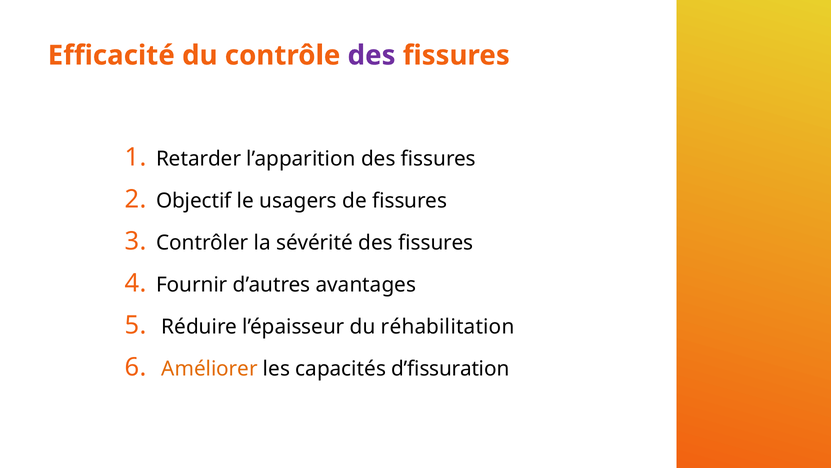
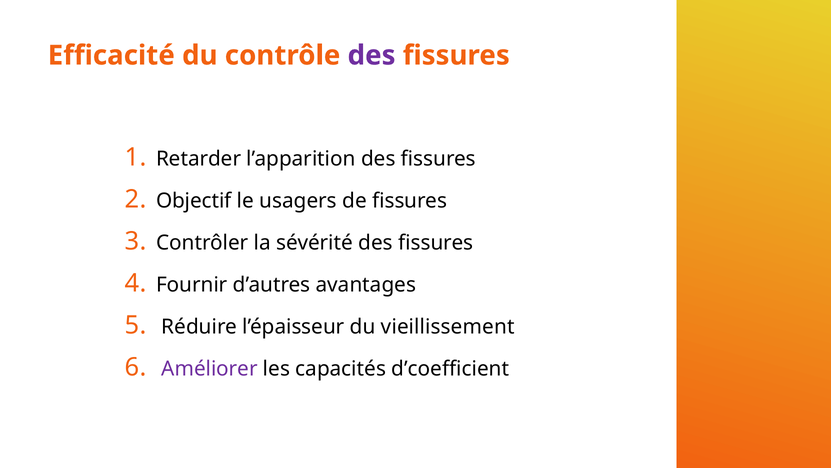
réhabilitation: réhabilitation -> vieillissement
Améliorer colour: orange -> purple
d’fissuration: d’fissuration -> d’coefficient
